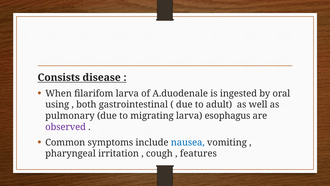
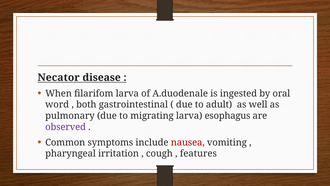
Consists: Consists -> Necator
using: using -> word
nausea colour: blue -> red
